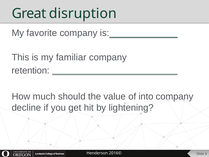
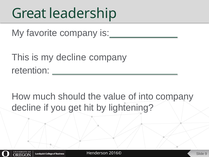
disruption: disruption -> leadership
my familiar: familiar -> decline
